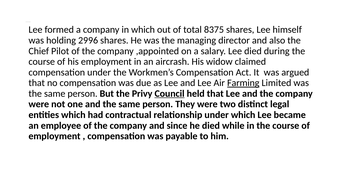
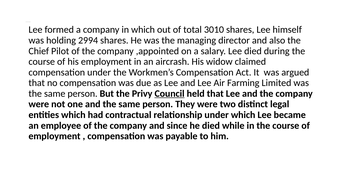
8375: 8375 -> 3010
2996: 2996 -> 2994
Farming at (243, 83) underline: present -> none
